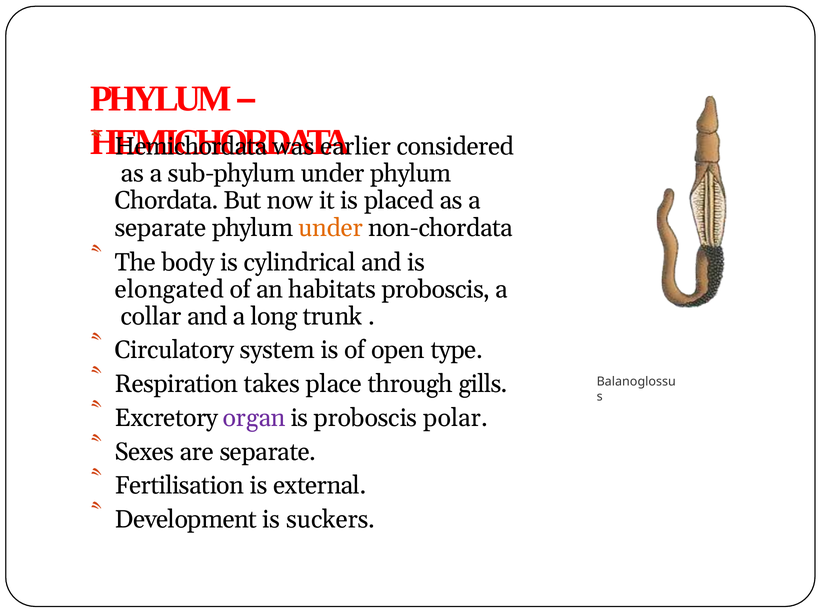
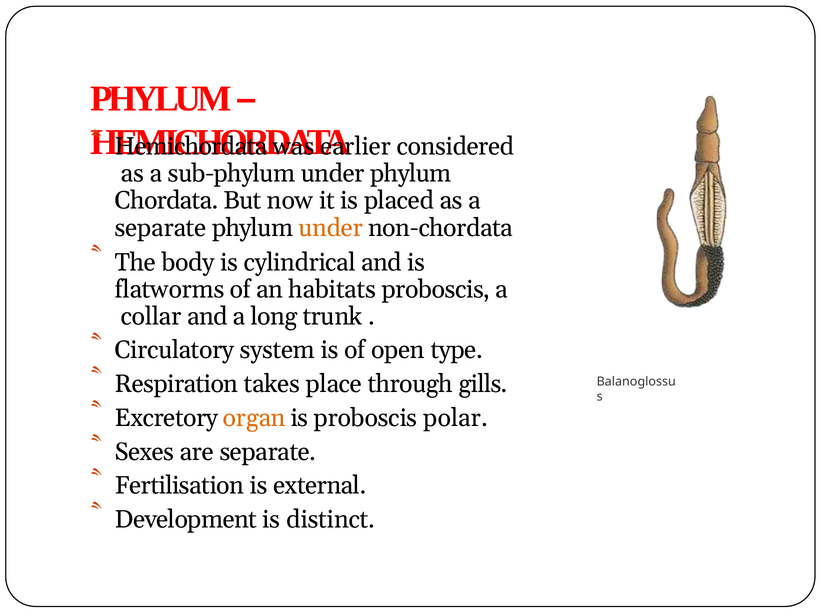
elongated: elongated -> flatworms
organ colour: purple -> orange
suckers: suckers -> distinct
